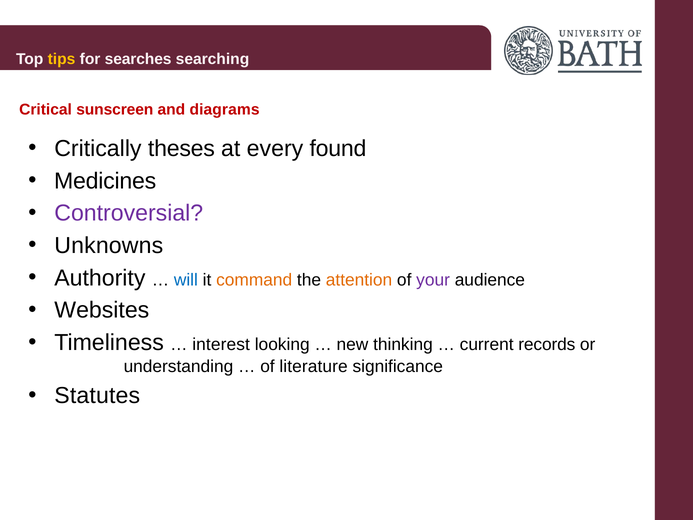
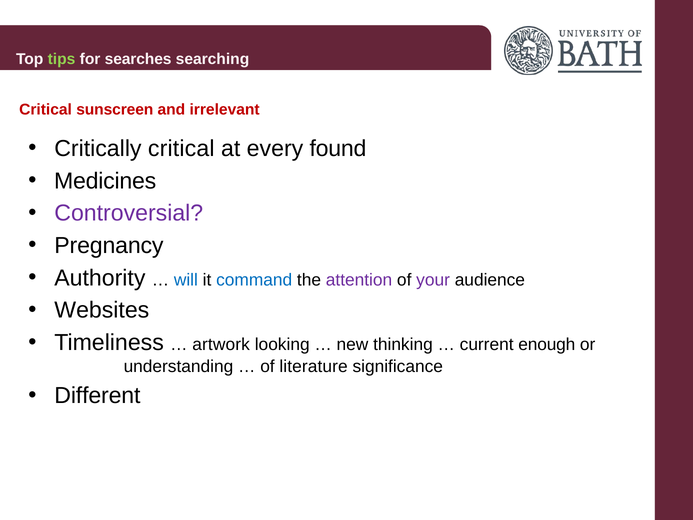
tips colour: yellow -> light green
diagrams: diagrams -> irrelevant
Critically theses: theses -> critical
Unknowns: Unknowns -> Pregnancy
command colour: orange -> blue
attention colour: orange -> purple
interest: interest -> artwork
records: records -> enough
Statutes: Statutes -> Different
